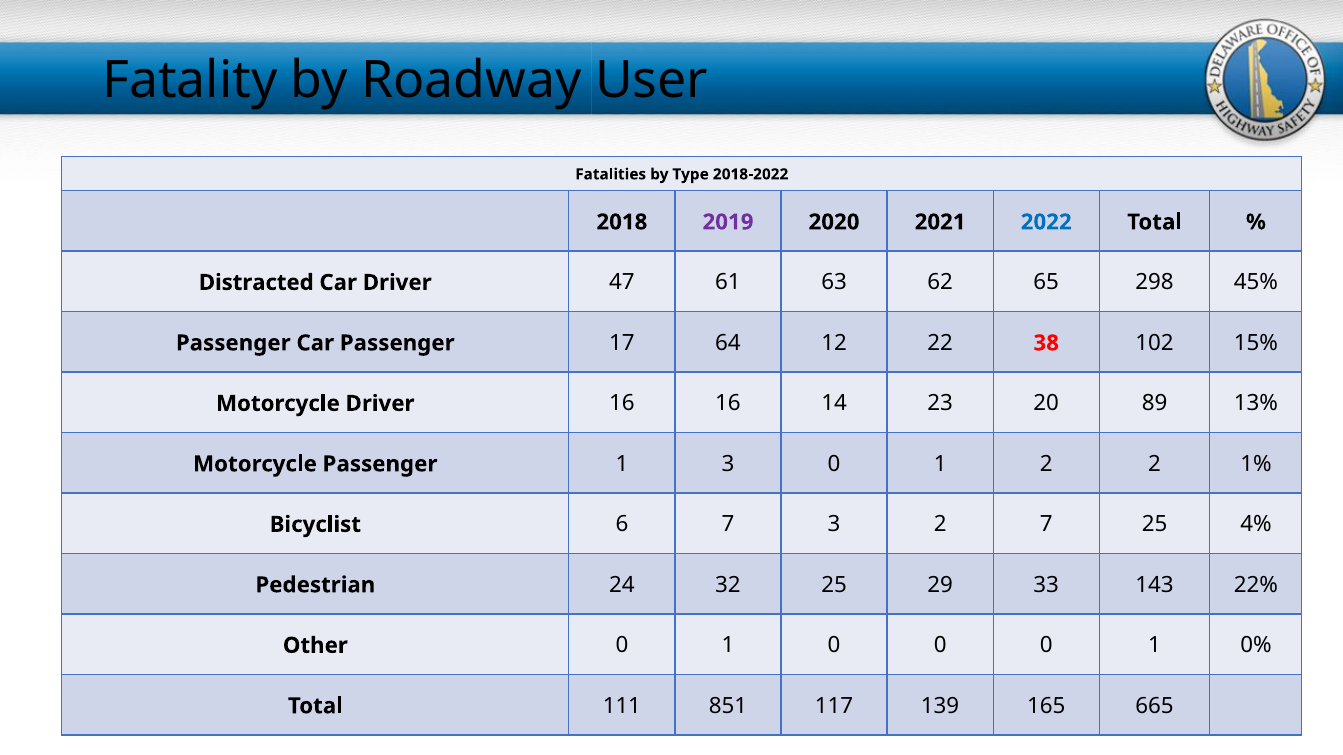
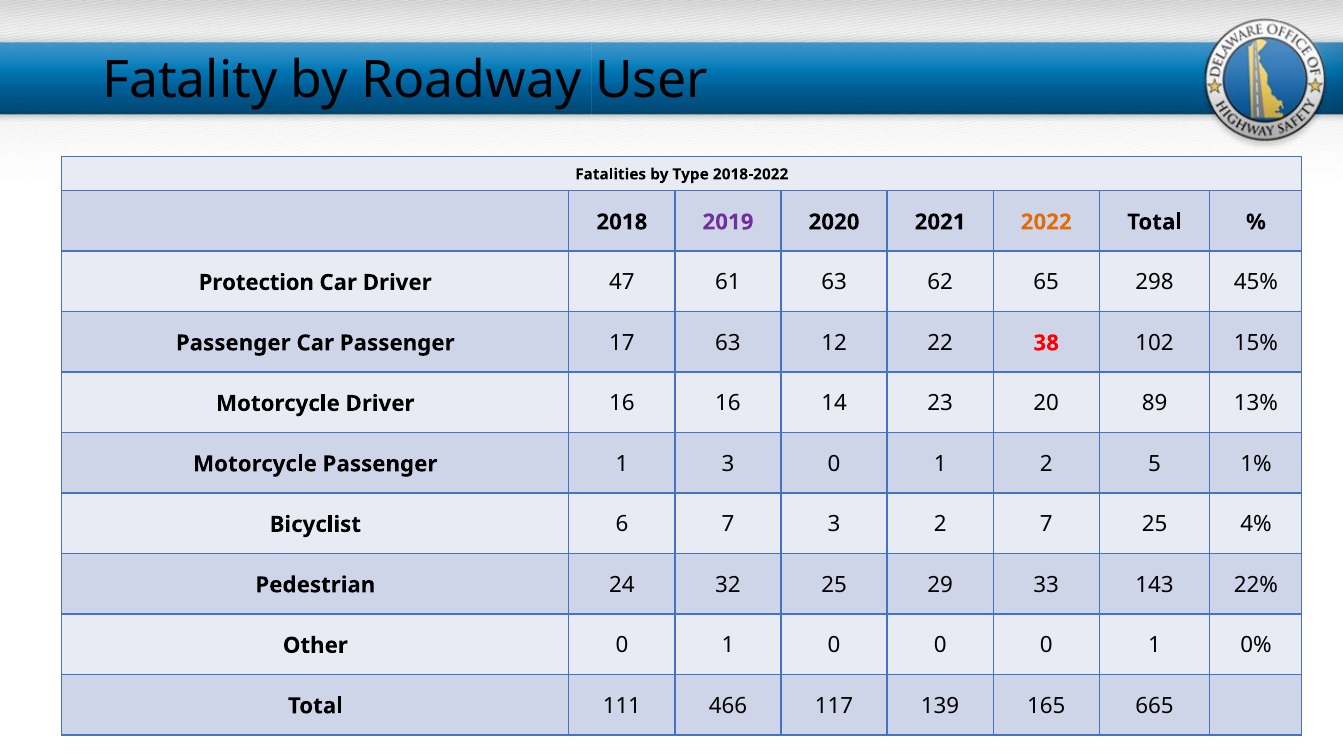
2022 colour: blue -> orange
Distracted: Distracted -> Protection
17 64: 64 -> 63
2 2: 2 -> 5
851: 851 -> 466
